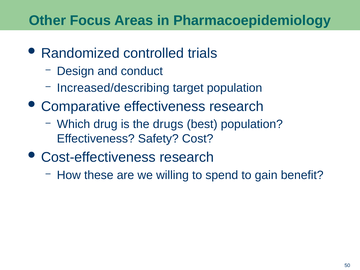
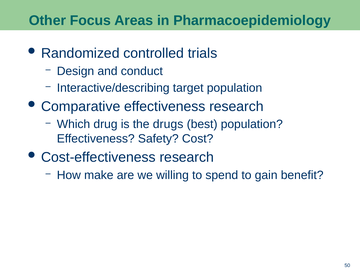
Increased/describing: Increased/describing -> Interactive/describing
these: these -> make
